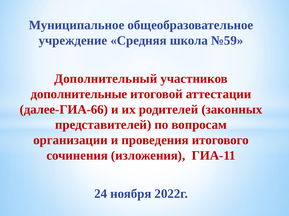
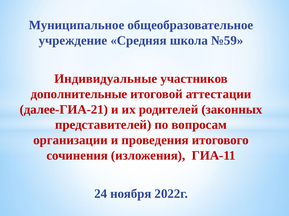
Дополнительный: Дополнительный -> Индивидуальные
далее-ГИА-66: далее-ГИА-66 -> далее-ГИА-21
